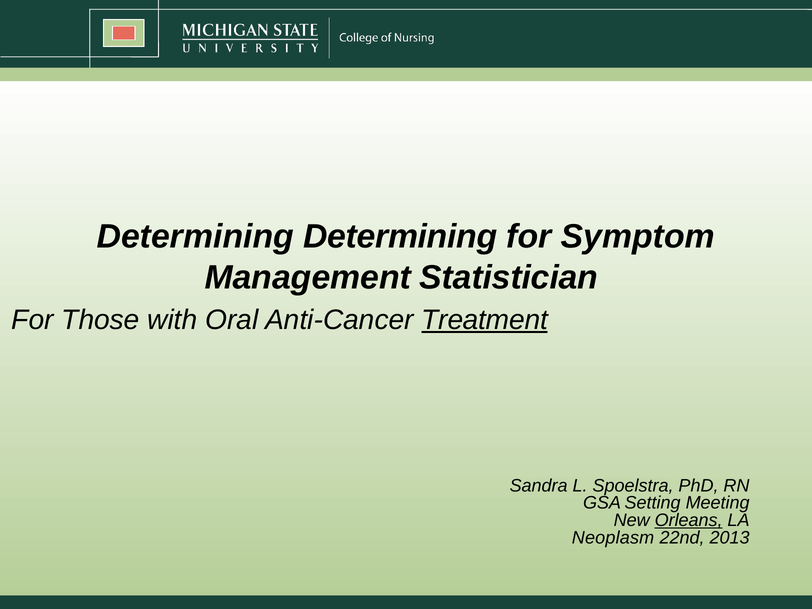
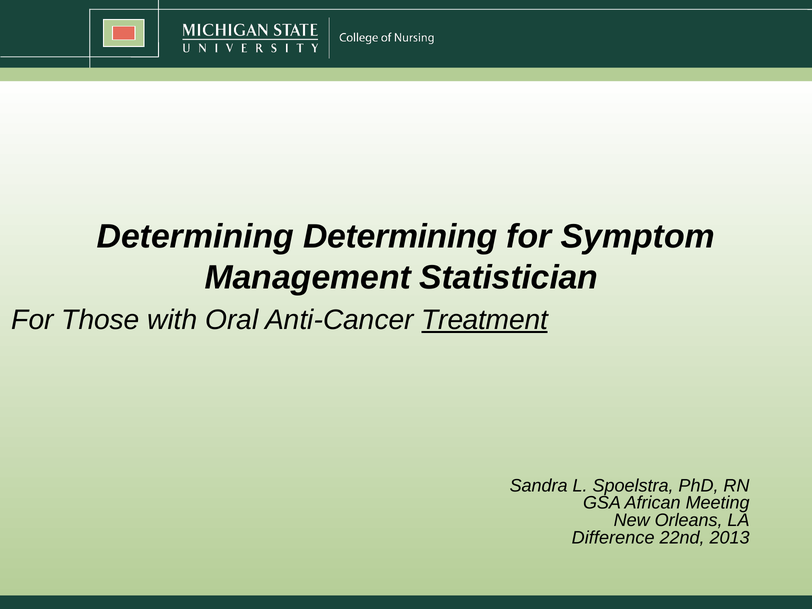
Setting: Setting -> African
Orleans underline: present -> none
Neoplasm: Neoplasm -> Difference
